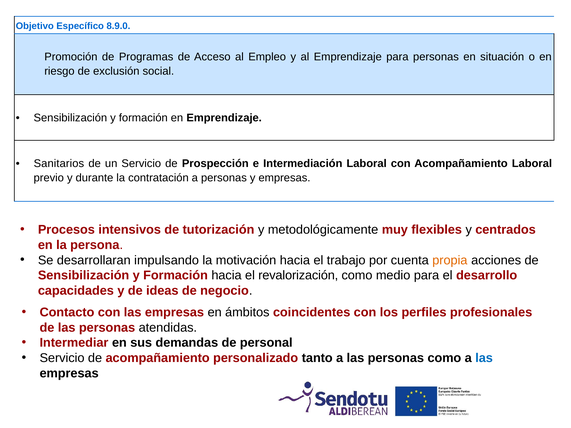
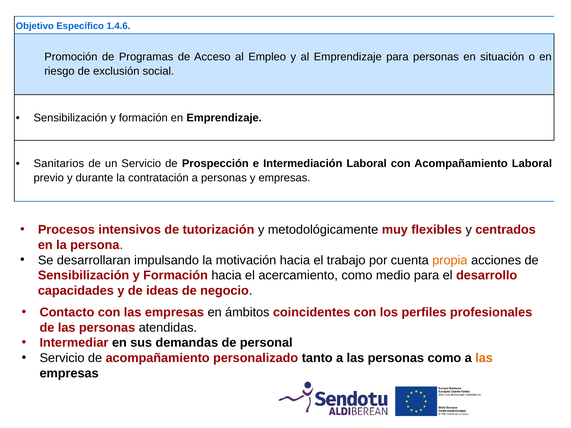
8.9.0: 8.9.0 -> 1.4.6
revalorización: revalorización -> acercamiento
las at (484, 358) colour: blue -> orange
